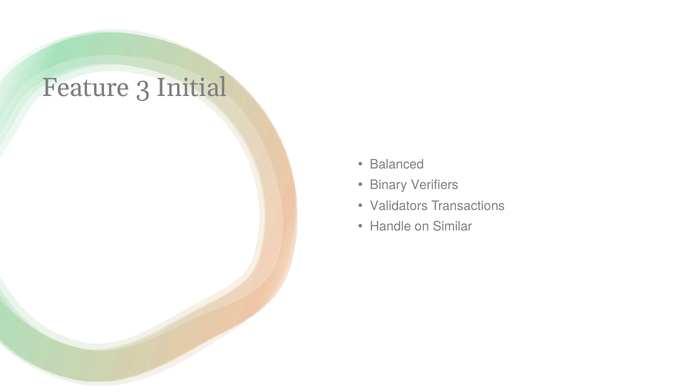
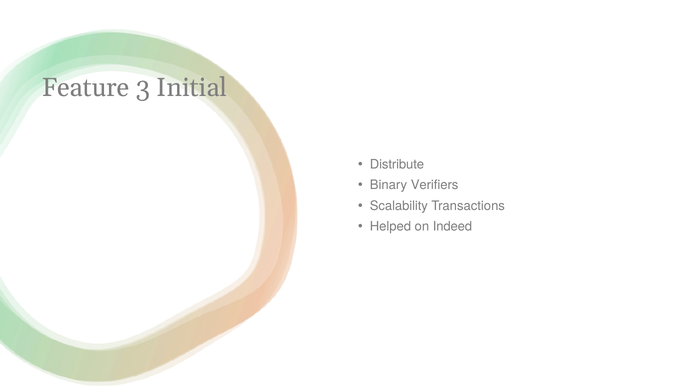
Balanced: Balanced -> Distribute
Validators: Validators -> Scalability
Handle: Handle -> Helped
Similar: Similar -> Indeed
